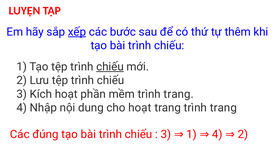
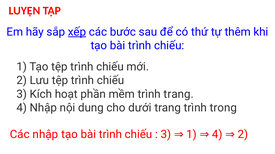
chiếu at (110, 67) underline: present -> none
cho hoạt: hoạt -> dưới
trang trình trang: trang -> trong
Các đúng: đúng -> nhập
